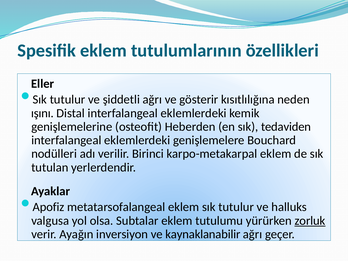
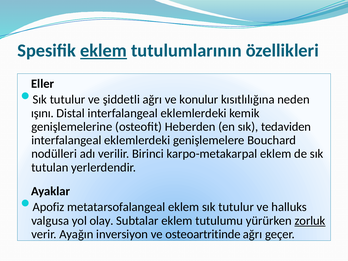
eklem at (104, 51) underline: none -> present
gösterir: gösterir -> konulur
olsa: olsa -> olay
kaynaklanabilir: kaynaklanabilir -> osteoartritinde
